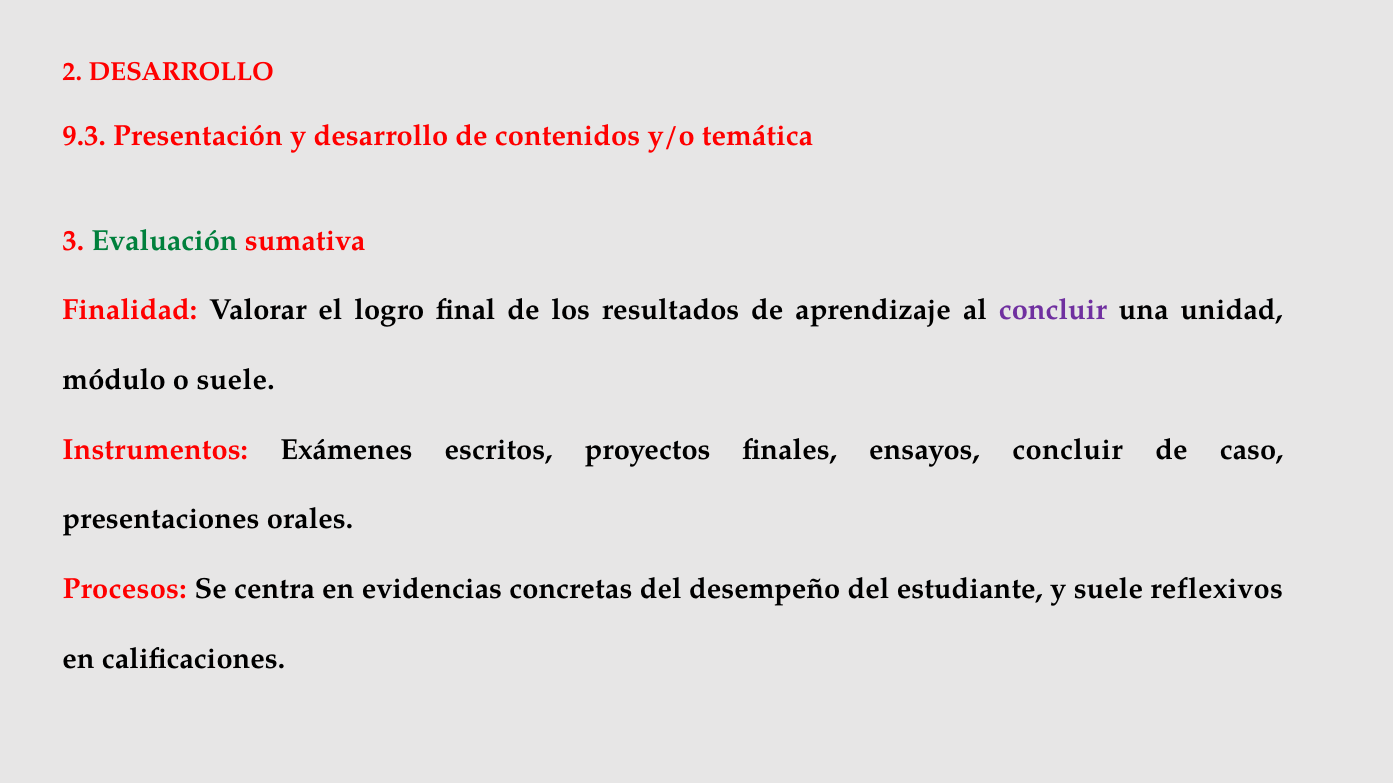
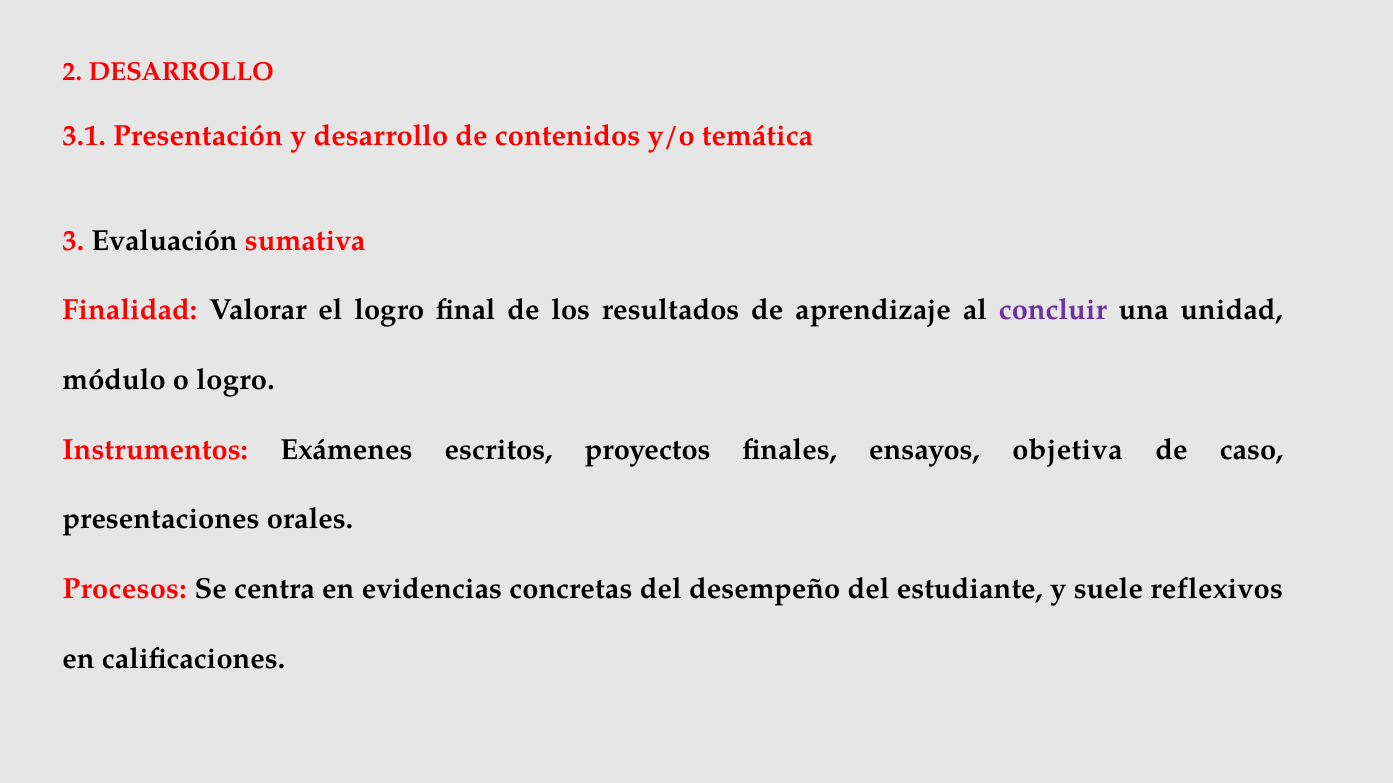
9.3: 9.3 -> 3.1
Evaluación colour: green -> black
o suele: suele -> logro
ensayos concluir: concluir -> objetiva
